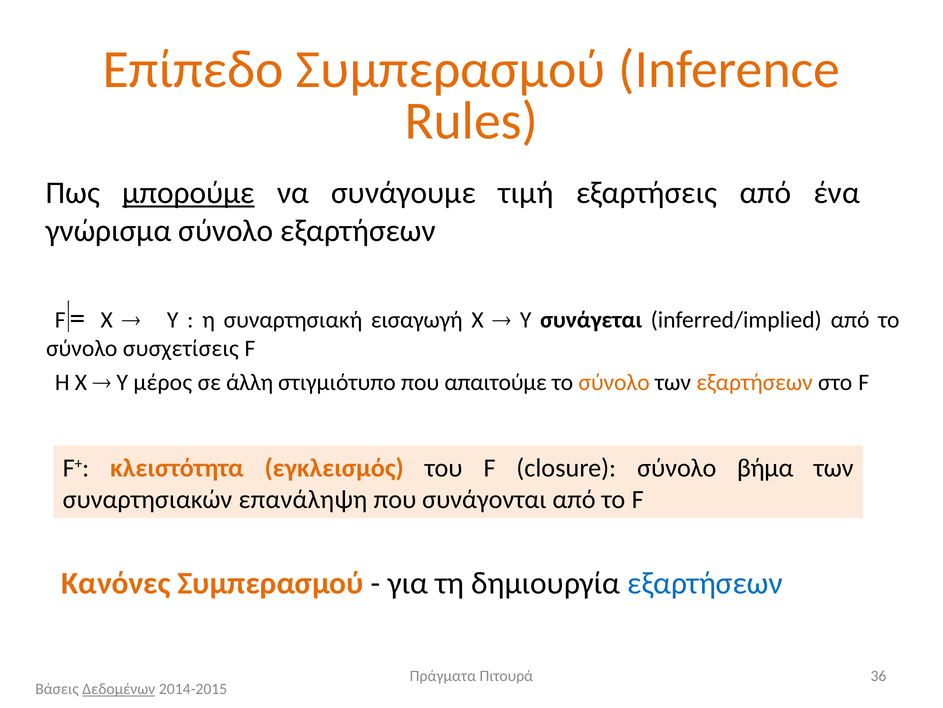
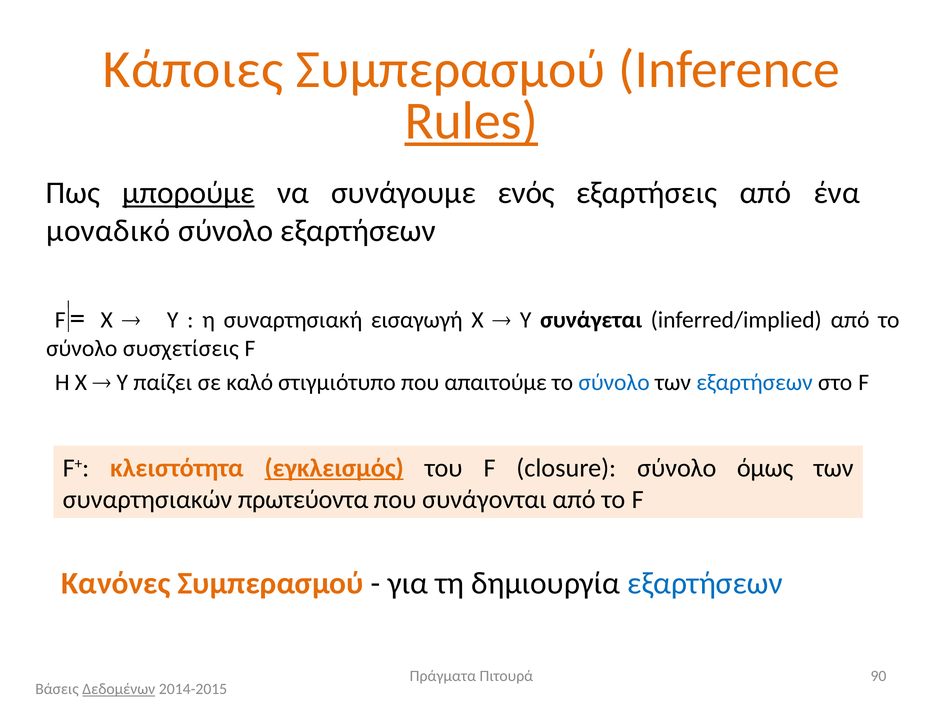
Επίπεδο: Επίπεδο -> Κάποιες
Rules underline: none -> present
τιμή: τιμή -> ενός
γνώρισμα: γνώρισμα -> μοναδικό
μέρος: μέρος -> παίζει
άλλη: άλλη -> καλό
σύνολο at (614, 382) colour: orange -> blue
εξαρτήσεων at (755, 382) colour: orange -> blue
εγκλεισμός underline: none -> present
βήμα: βήμα -> όμως
επανάληψη: επανάληψη -> πρωτεύοντα
36: 36 -> 90
